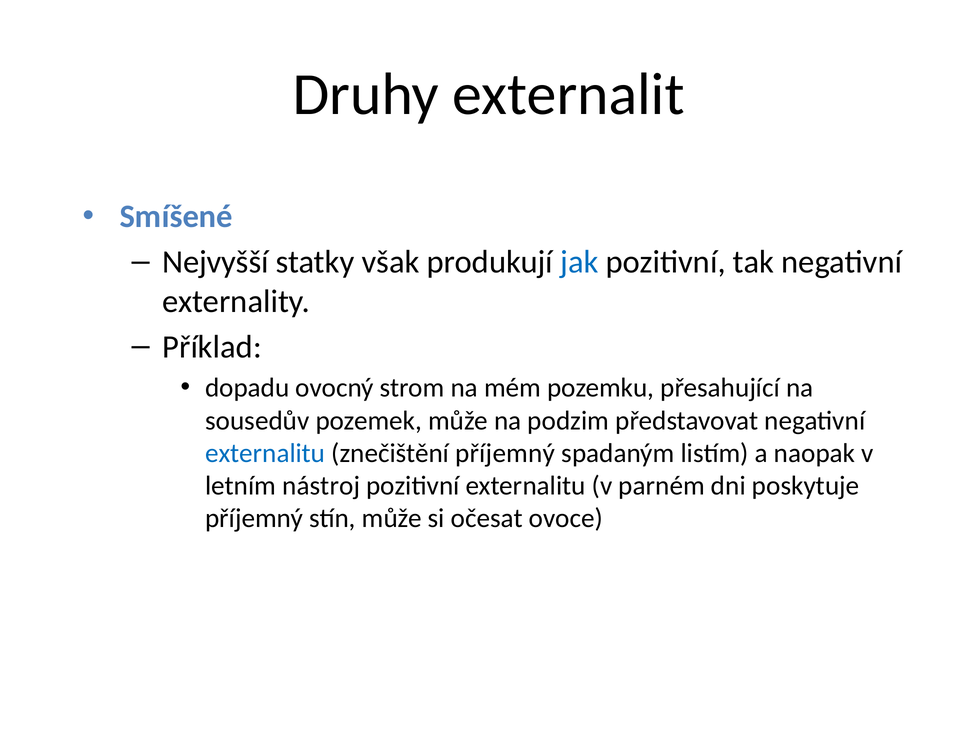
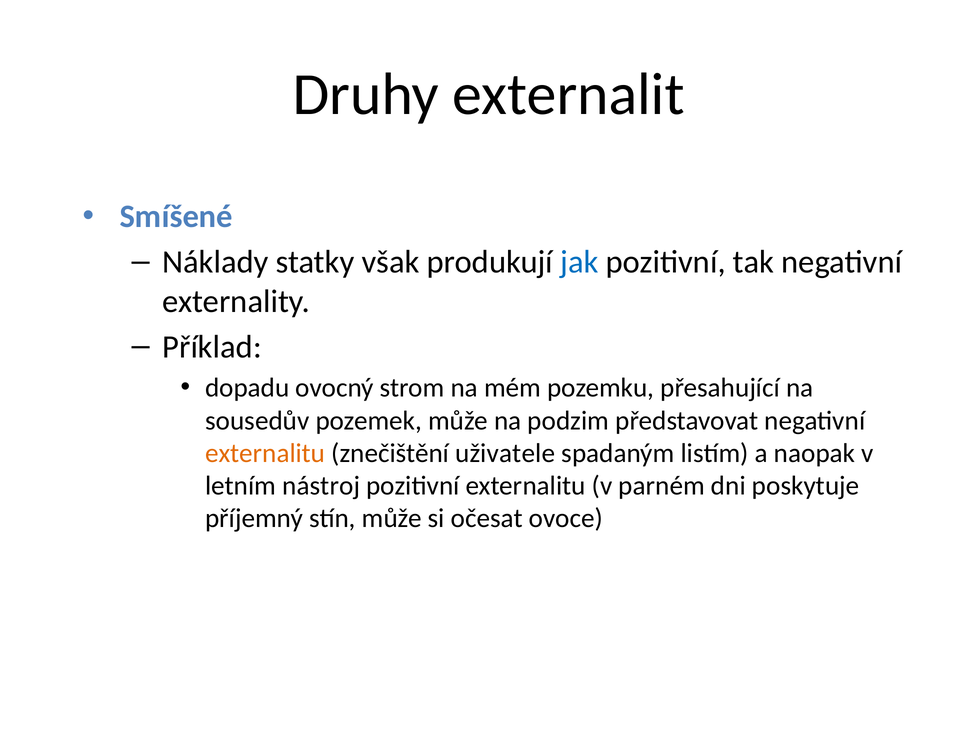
Nejvyšší: Nejvyšší -> Náklady
externalitu at (265, 453) colour: blue -> orange
znečištění příjemný: příjemný -> uživatele
